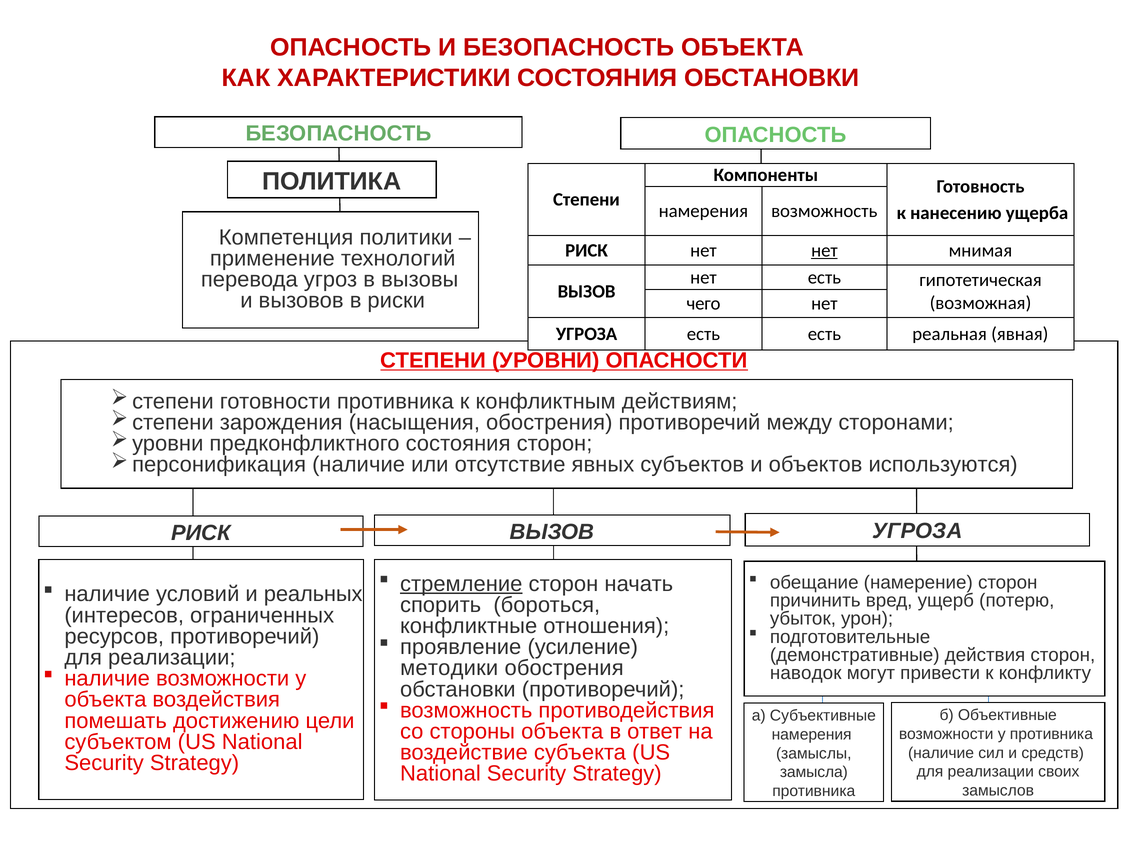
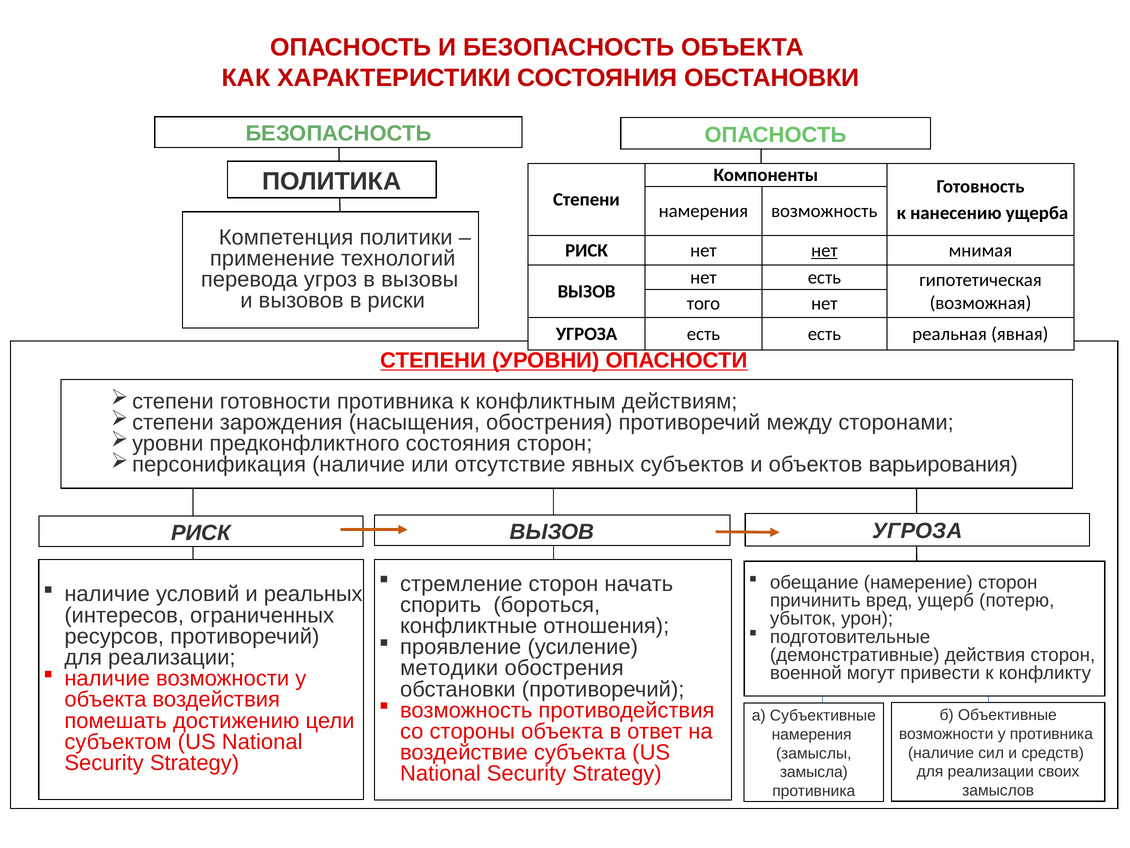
чего: чего -> того
используются: используются -> варьирования
стремление underline: present -> none
наводок: наводок -> военной
